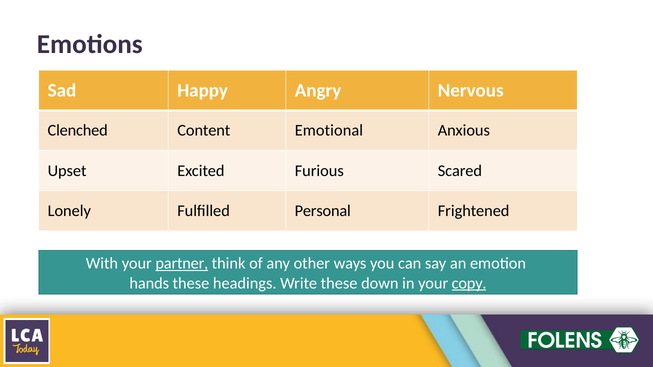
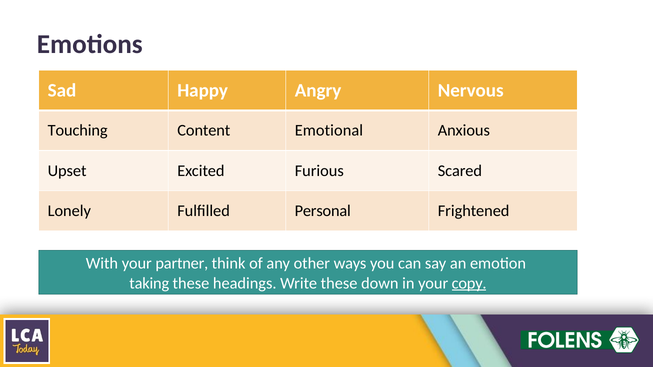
Clenched: Clenched -> Touching
partner underline: present -> none
hands: hands -> taking
